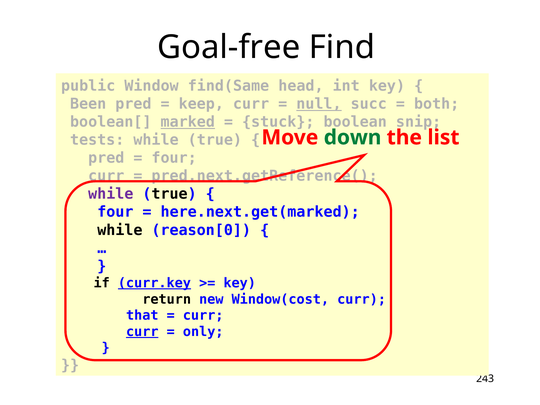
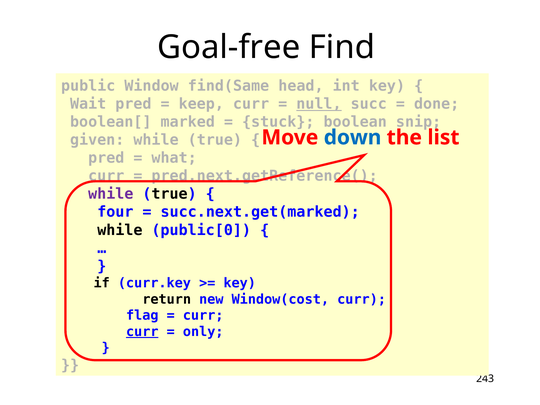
Been: Been -> Wait
both: both -> done
marked underline: present -> none
tests: tests -> given
down colour: green -> blue
four at (174, 158): four -> what
here.next.get(marked: here.next.get(marked -> succ.next.get(marked
reason[0: reason[0 -> public[0
curr.key underline: present -> none
that: that -> flag
